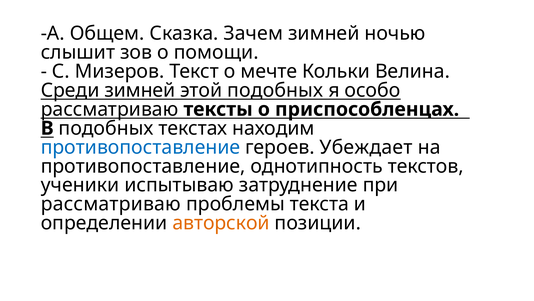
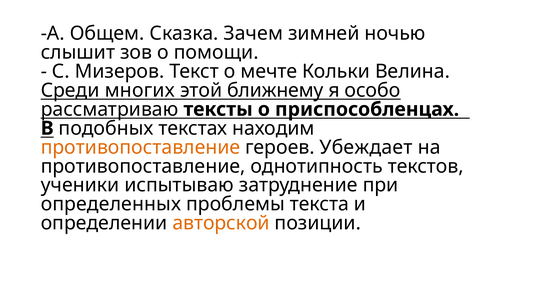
Среди зимней: зимней -> многих
этой подобных: подобных -> ближнему
противопоставление at (140, 147) colour: blue -> orange
рассматриваю at (111, 204): рассматриваю -> определенных
